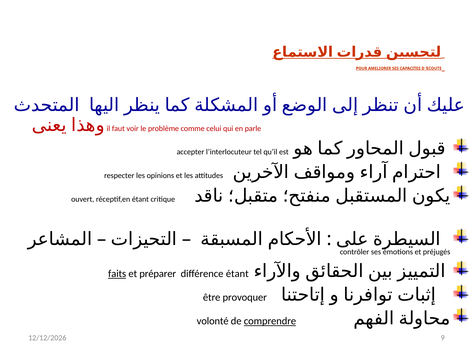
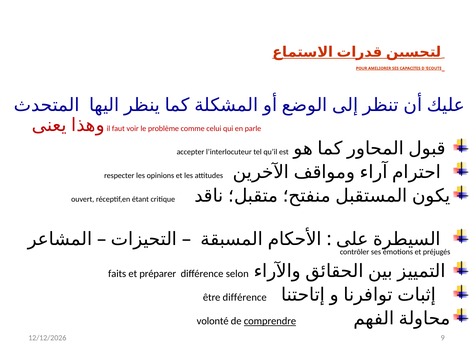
faits underline: present -> none
différence étant: étant -> selon
être provoquer: provoquer -> différence
